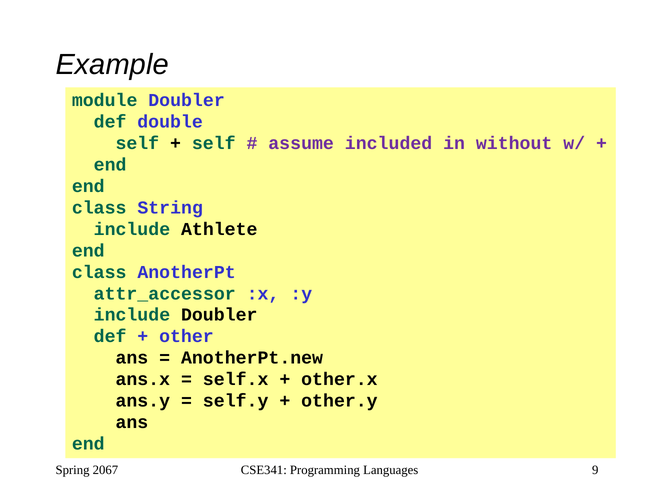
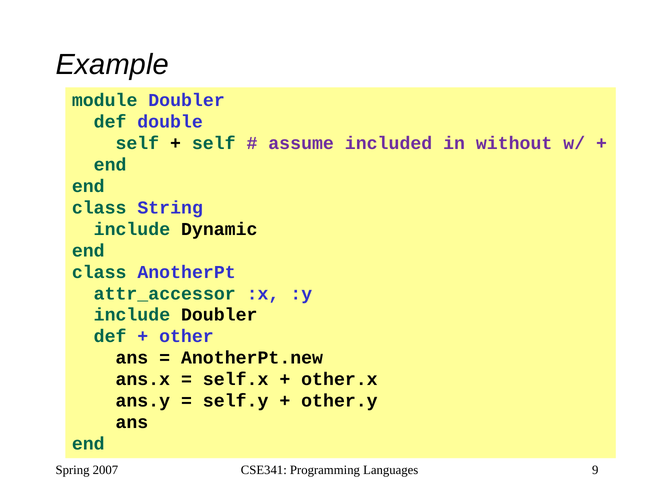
Athlete: Athlete -> Dynamic
2067: 2067 -> 2007
